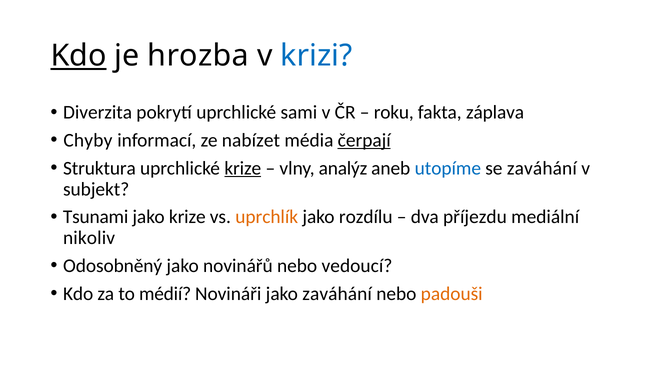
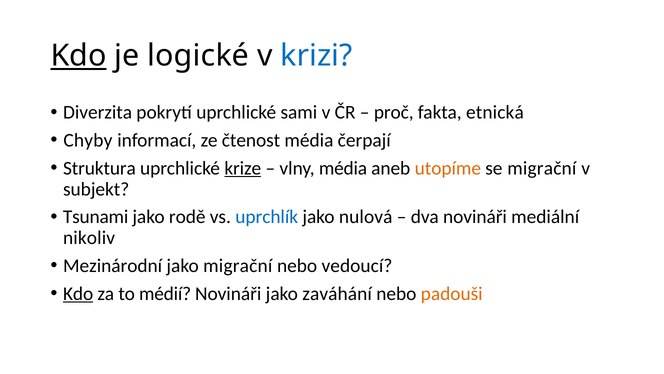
hrozba: hrozba -> logické
roku: roku -> proč
záplava: záplava -> etnická
nabízet: nabízet -> čtenost
čerpají underline: present -> none
vlny analýz: analýz -> média
utopíme colour: blue -> orange
se zaváhání: zaváhání -> migrační
jako krize: krize -> rodě
uprchlík colour: orange -> blue
rozdílu: rozdílu -> nulová
dva příjezdu: příjezdu -> novináři
Odosobněný: Odosobněný -> Mezinárodní
jako novinářů: novinářů -> migrační
Kdo at (78, 293) underline: none -> present
